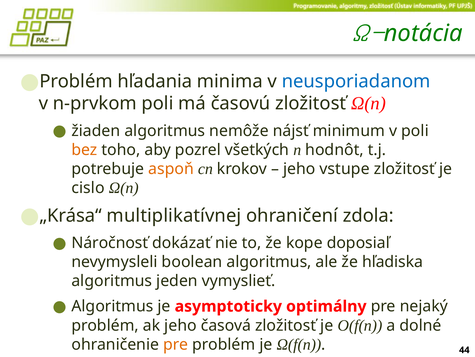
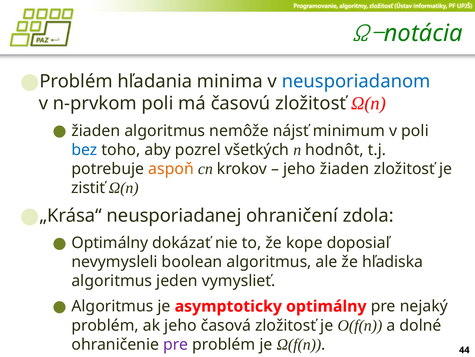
bez colour: orange -> blue
jeho vstupe: vstupe -> žiaden
cislo: cislo -> zistiť
multiplikatívnej: multiplikatívnej -> neusporiadanej
Náročnosť at (110, 242): Náročnosť -> Optimálny
pre at (176, 344) colour: orange -> purple
